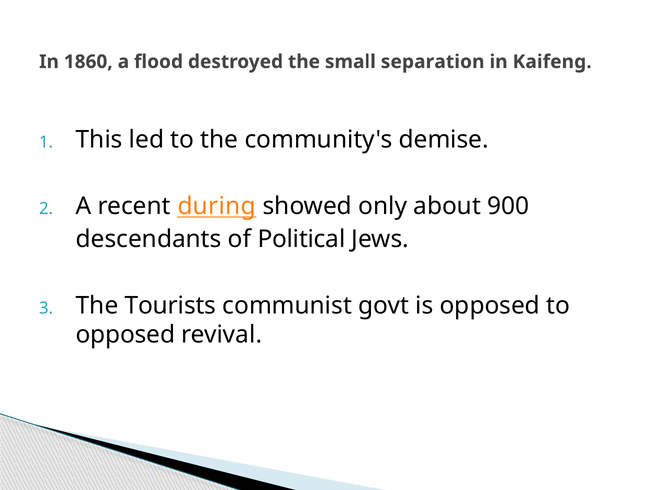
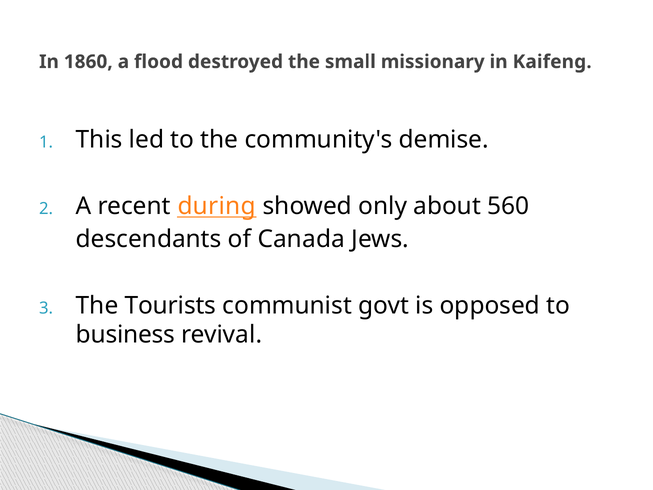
separation: separation -> missionary
900: 900 -> 560
Political: Political -> Canada
opposed at (125, 335): opposed -> business
